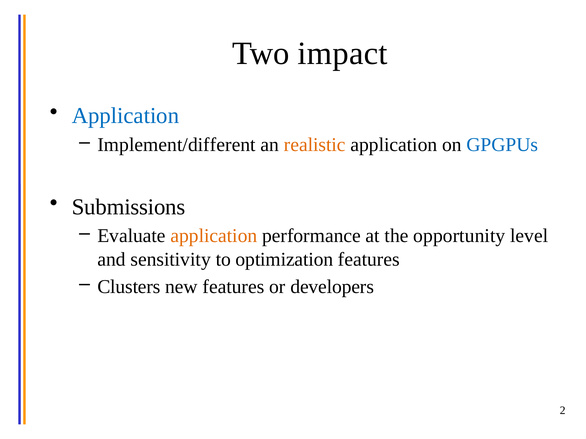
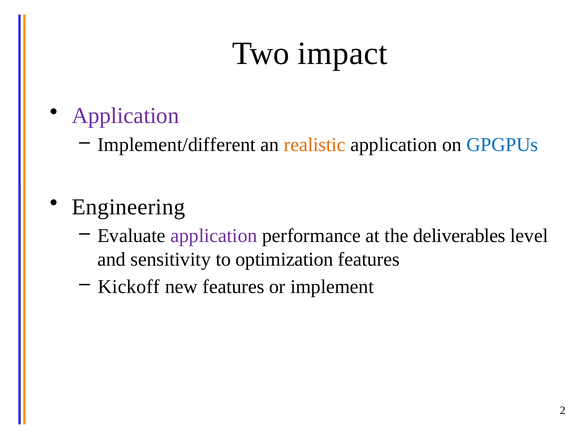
Application at (125, 116) colour: blue -> purple
Submissions: Submissions -> Engineering
application at (214, 236) colour: orange -> purple
opportunity: opportunity -> deliverables
Clusters: Clusters -> Kickoff
developers: developers -> implement
